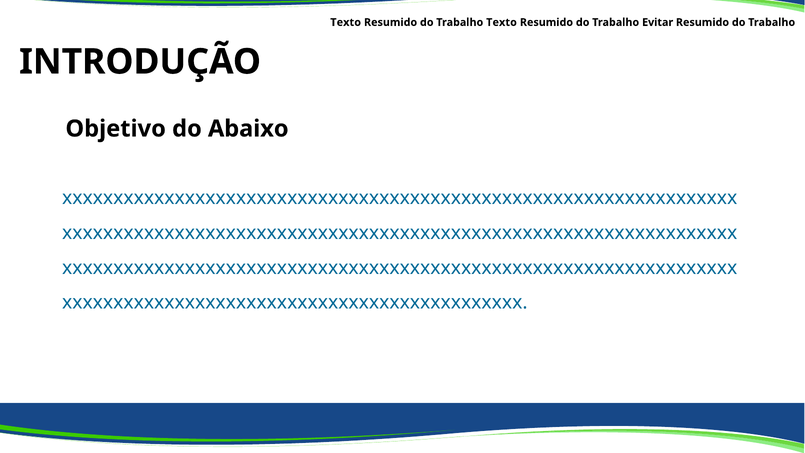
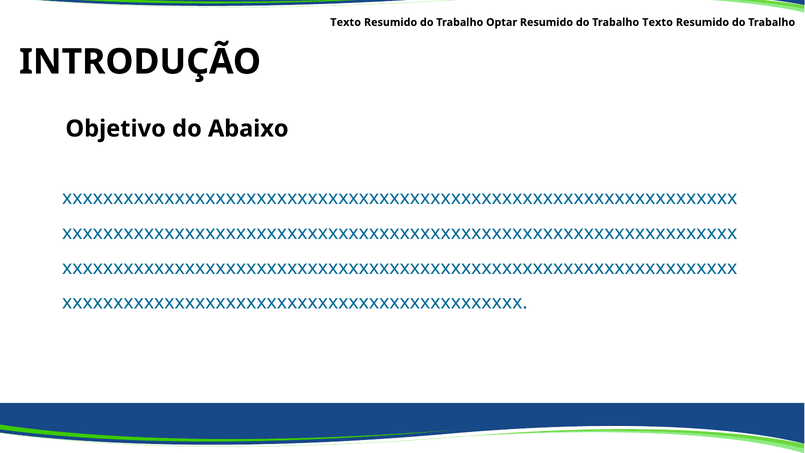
Trabalho Texto: Texto -> Optar
Trabalho Evitar: Evitar -> Texto
